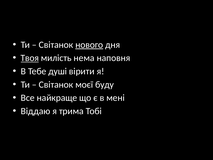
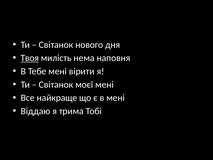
нового underline: present -> none
Тебе душі: душі -> мені
моєї буду: буду -> мені
